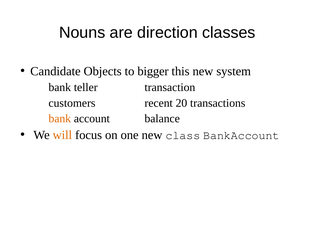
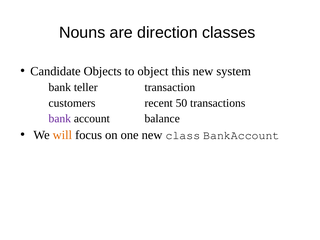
bigger: bigger -> object
20: 20 -> 50
bank at (60, 119) colour: orange -> purple
